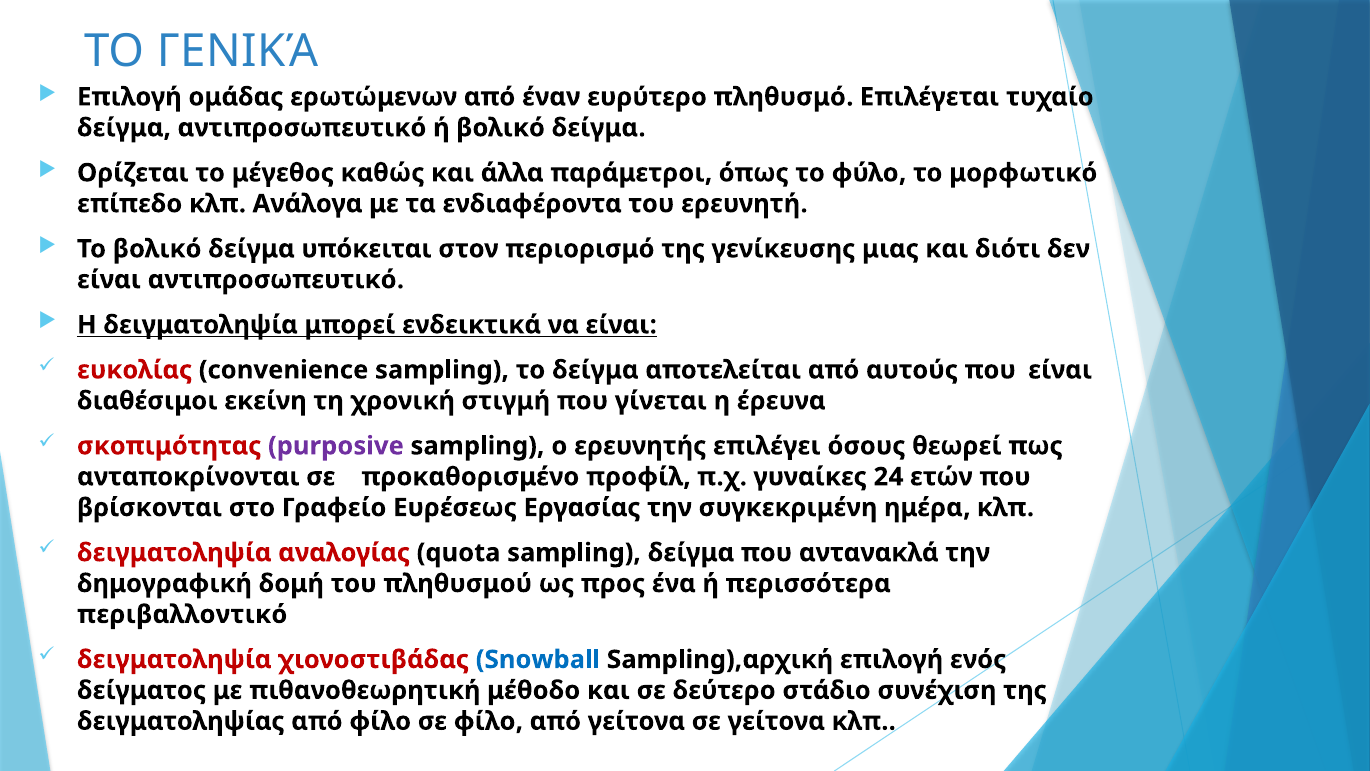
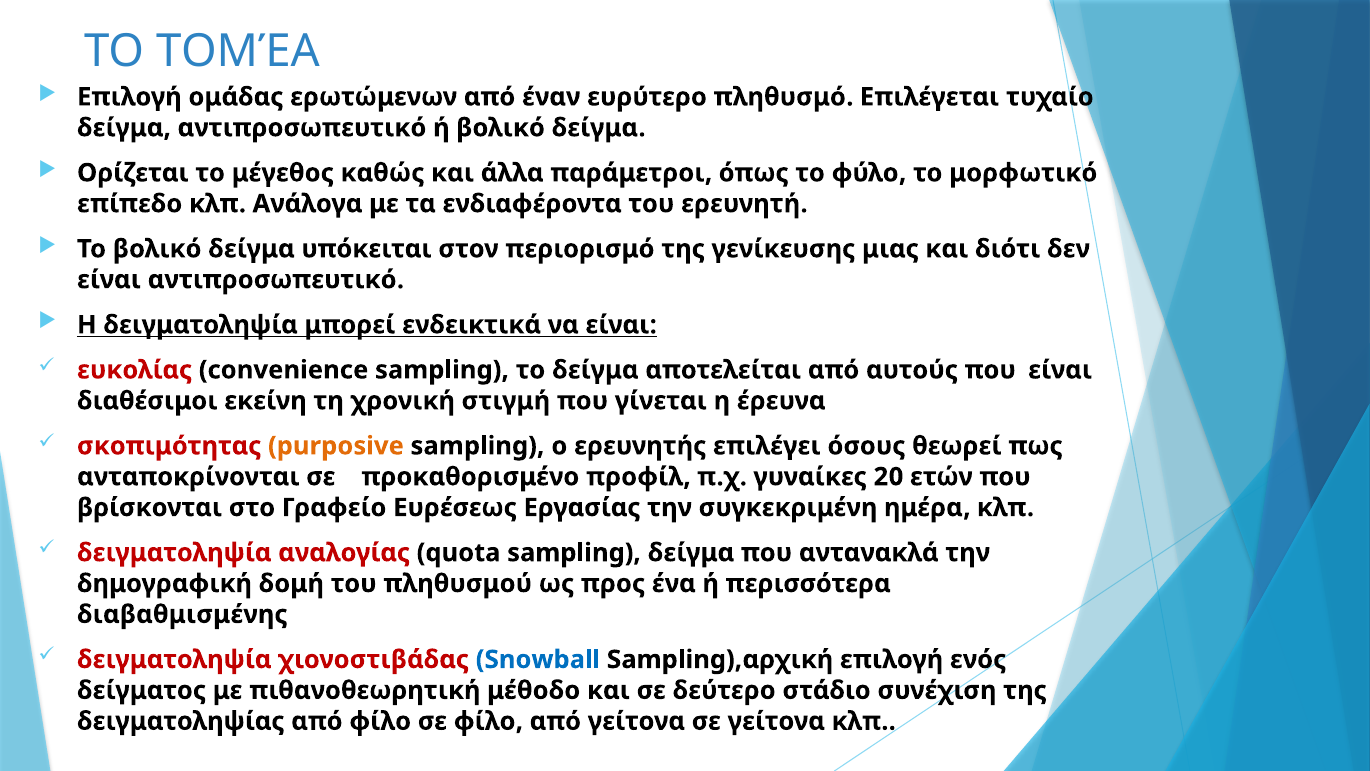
ΓΕΝΙΚΆ: ΓΕΝΙΚΆ -> ΤΟΜΈΑ
purposive colour: purple -> orange
24: 24 -> 20
περιβαλλοντικό: περιβαλλοντικό -> διαβαθμισμένης
